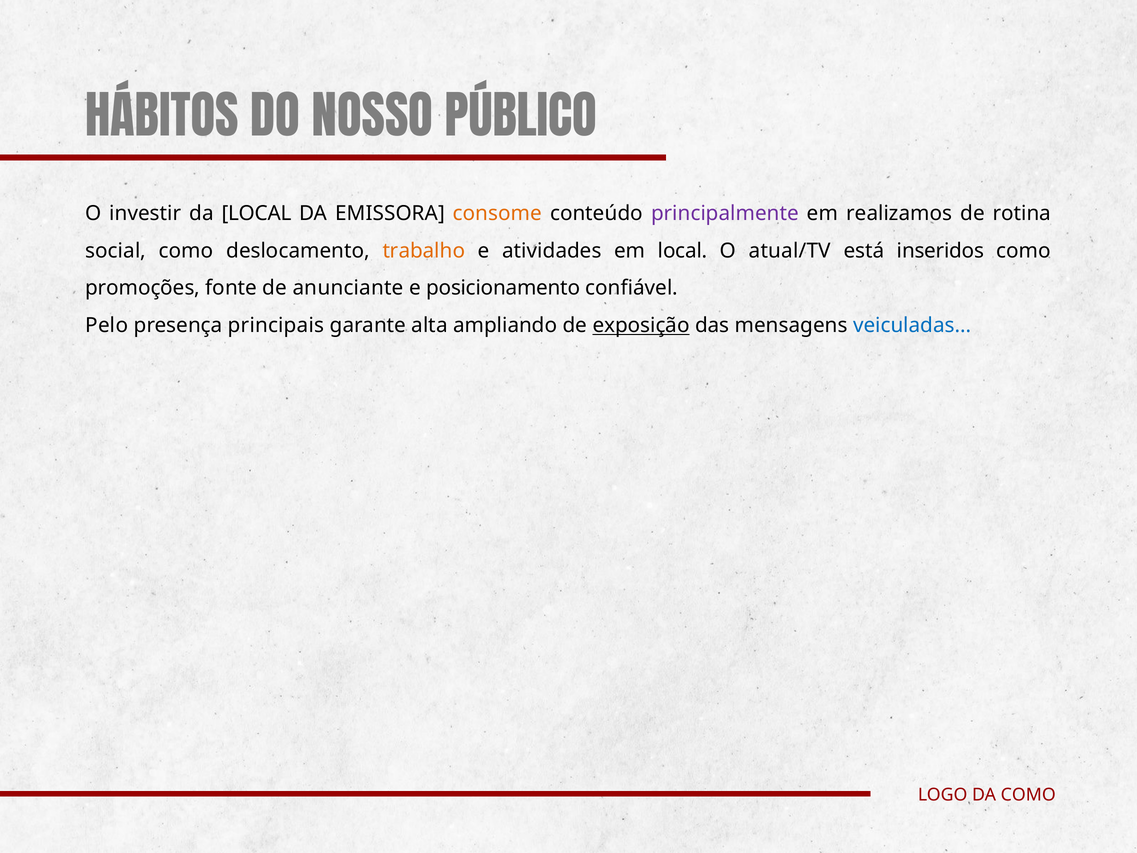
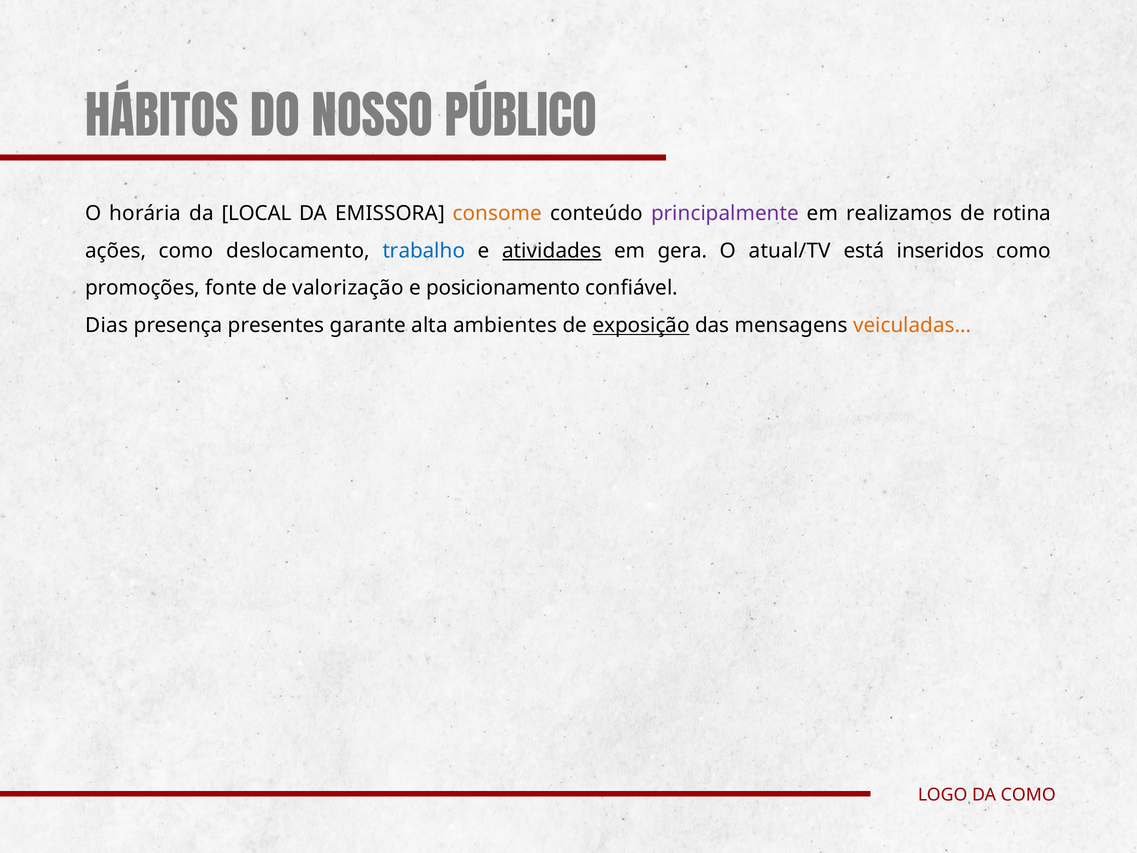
investir: investir -> horária
social: social -> ações
trabalho colour: orange -> blue
atividades underline: none -> present
em local: local -> gera
anunciante: anunciante -> valorização
Pelo: Pelo -> Dias
principais: principais -> presentes
ampliando: ampliando -> ambientes
veiculadas colour: blue -> orange
